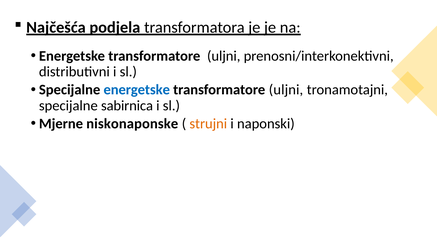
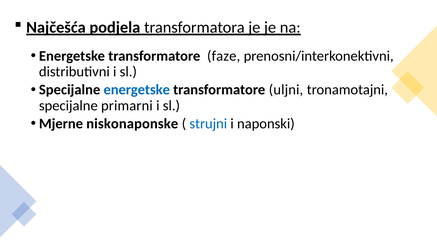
uljni at (224, 56): uljni -> faze
sabirnica: sabirnica -> primarni
strujni colour: orange -> blue
